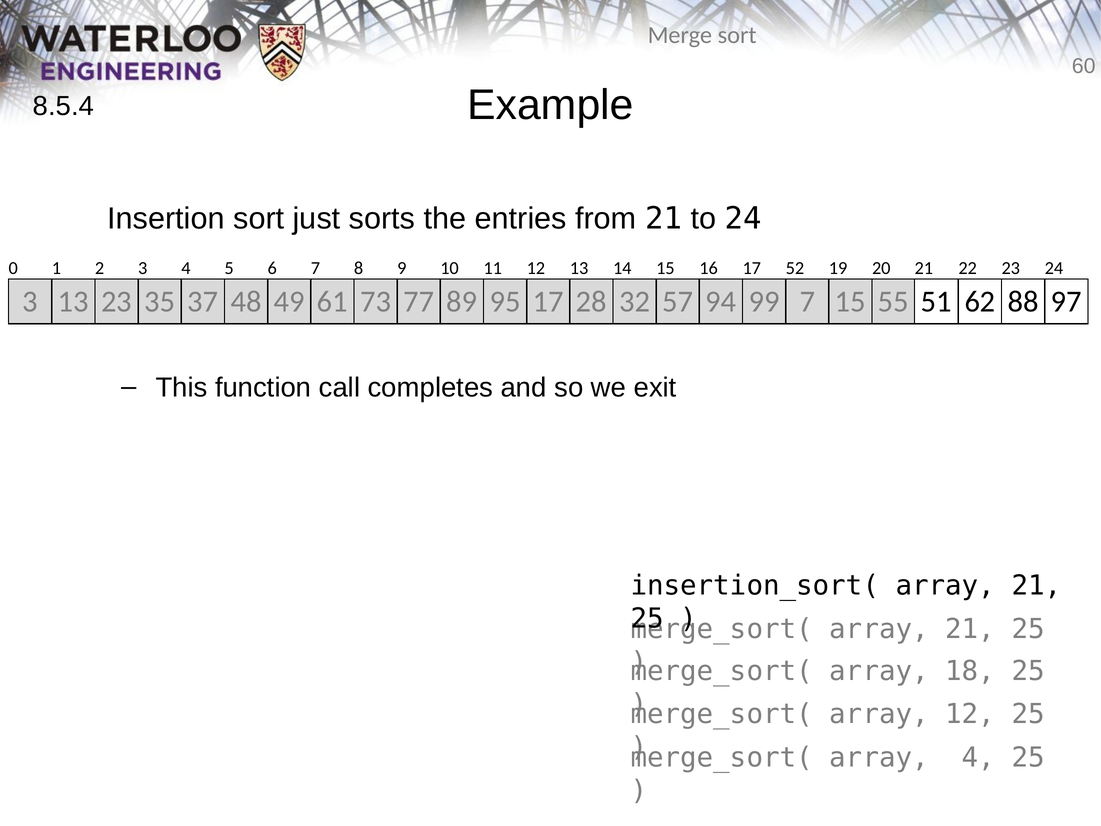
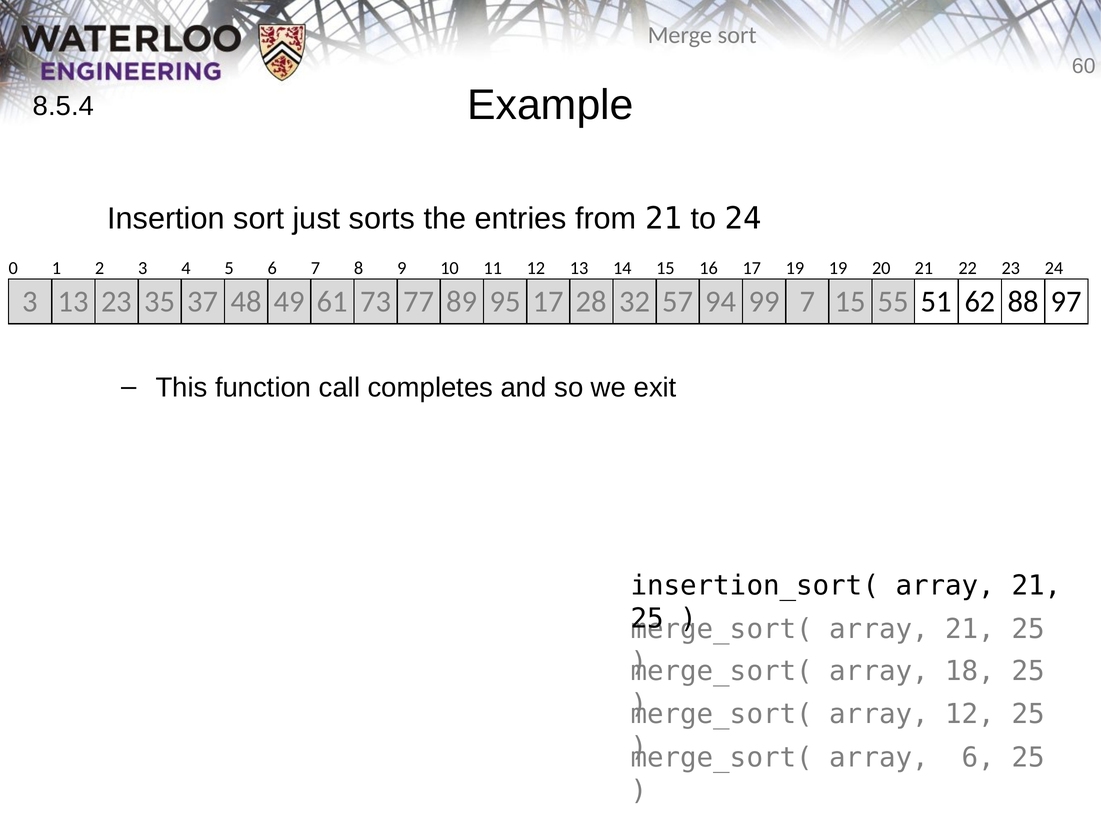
17 52: 52 -> 19
array 4: 4 -> 6
